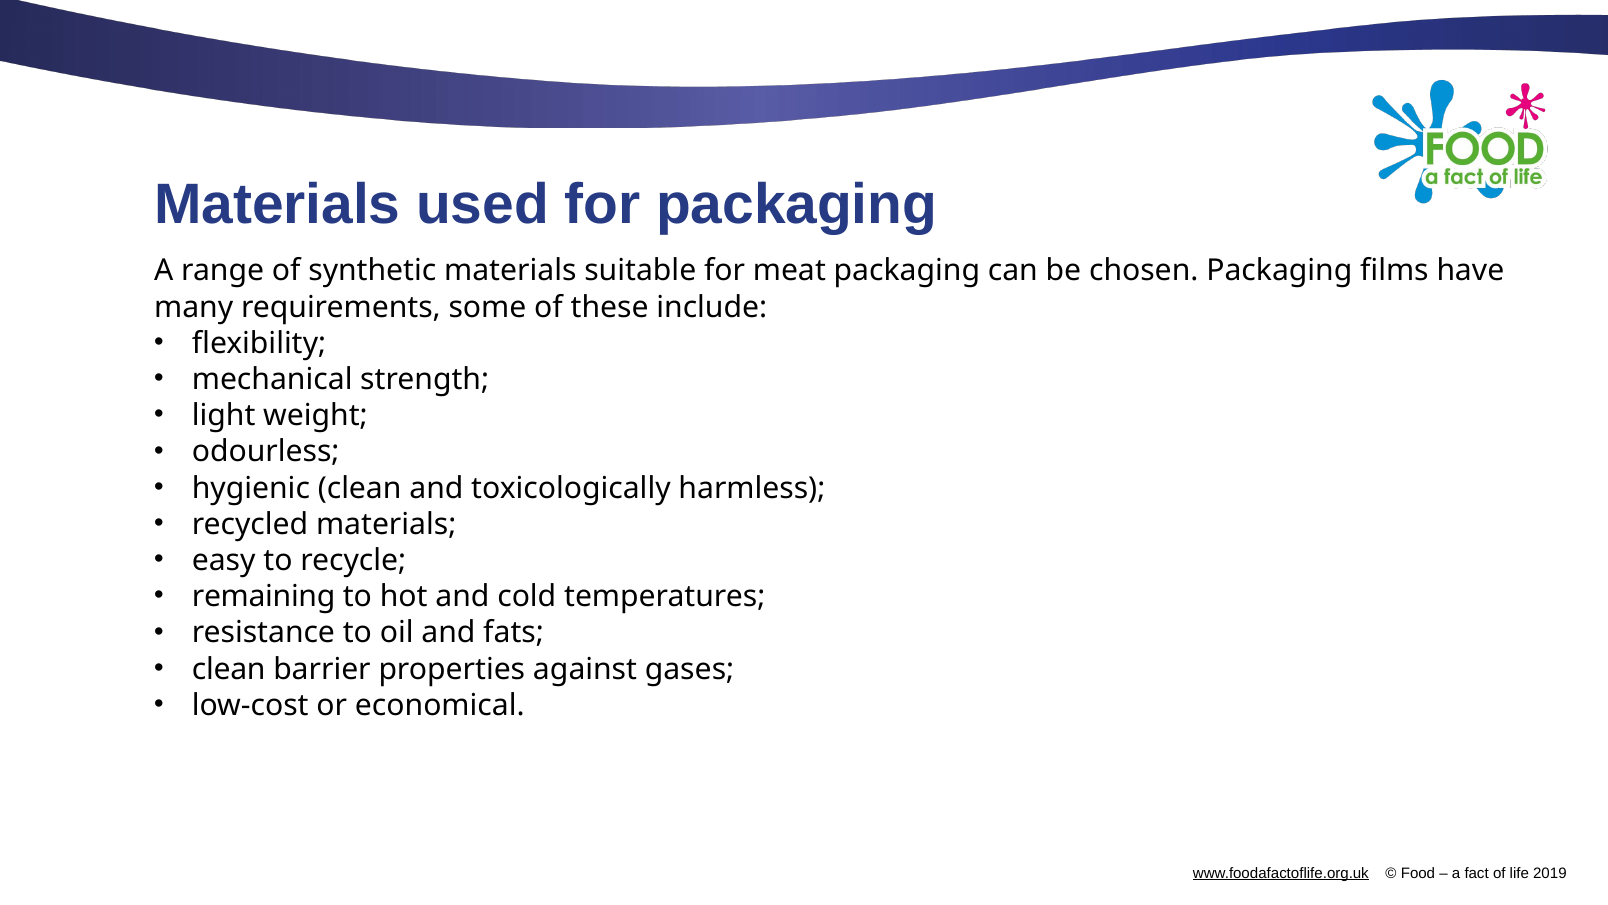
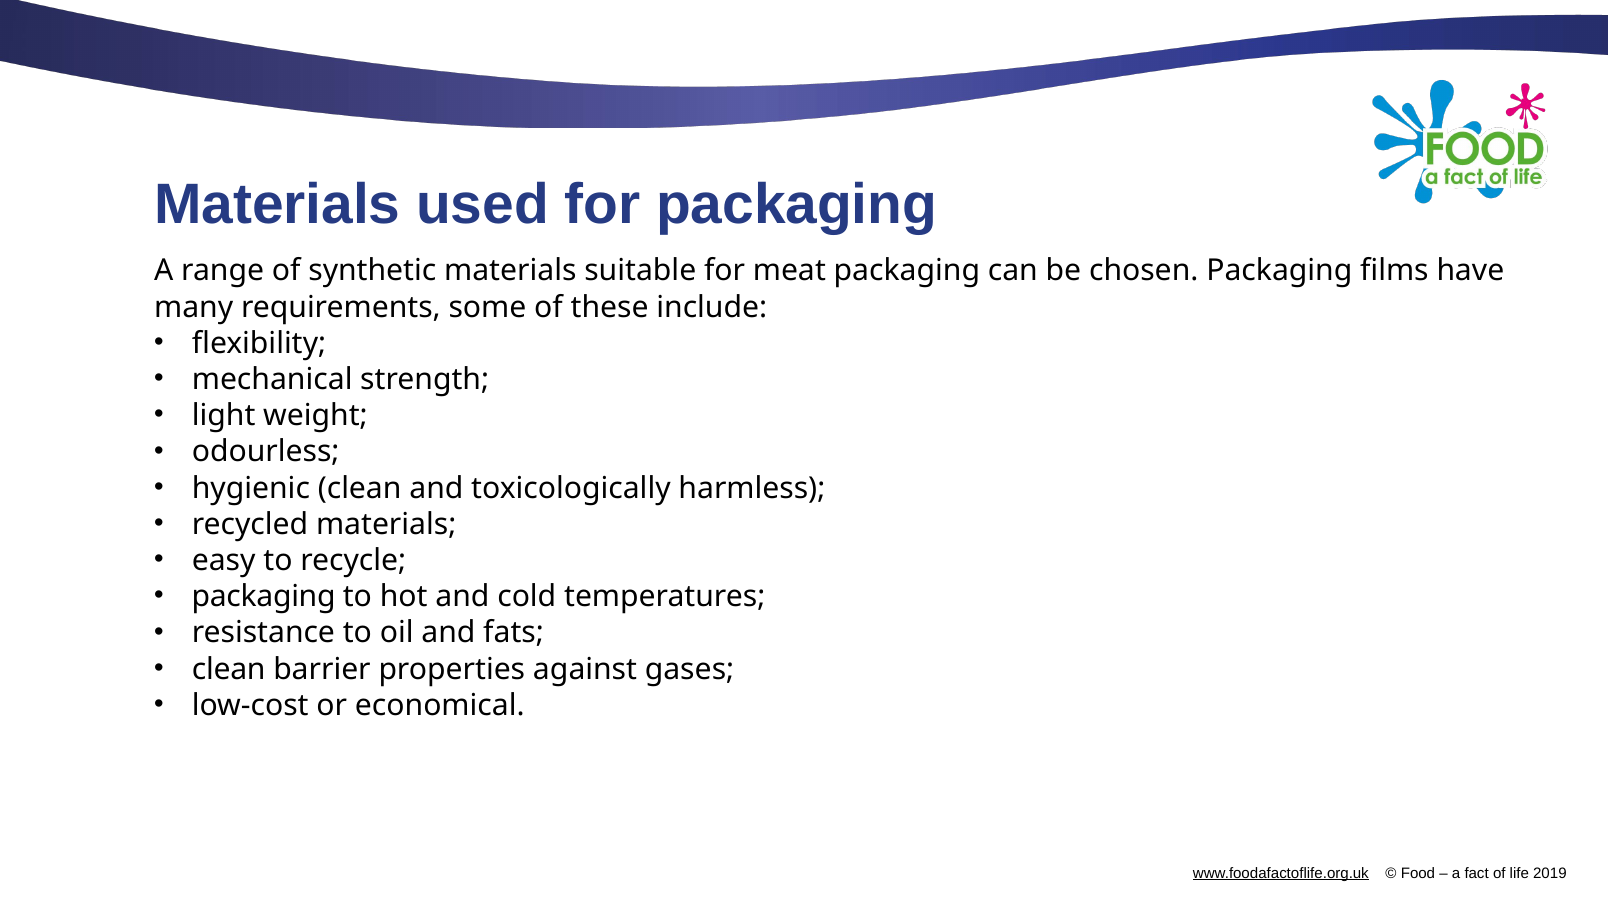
remaining at (264, 596): remaining -> packaging
